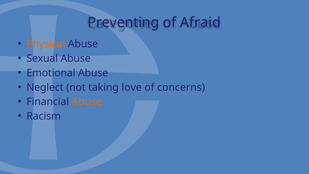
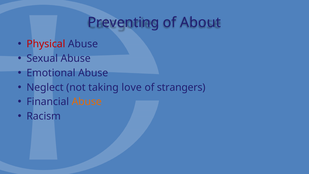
Afraid: Afraid -> About
Physical colour: orange -> red
concerns: concerns -> strangers
